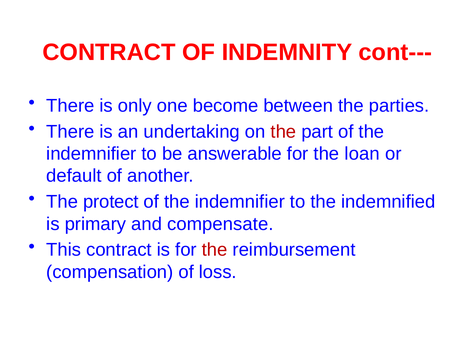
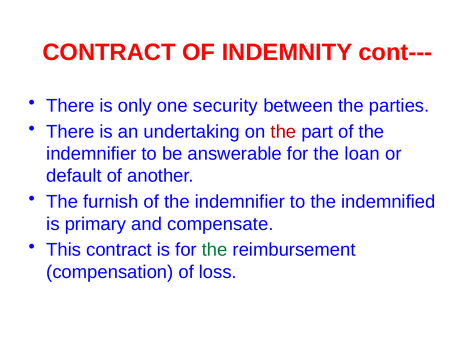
become: become -> security
protect: protect -> furnish
the at (215, 250) colour: red -> green
